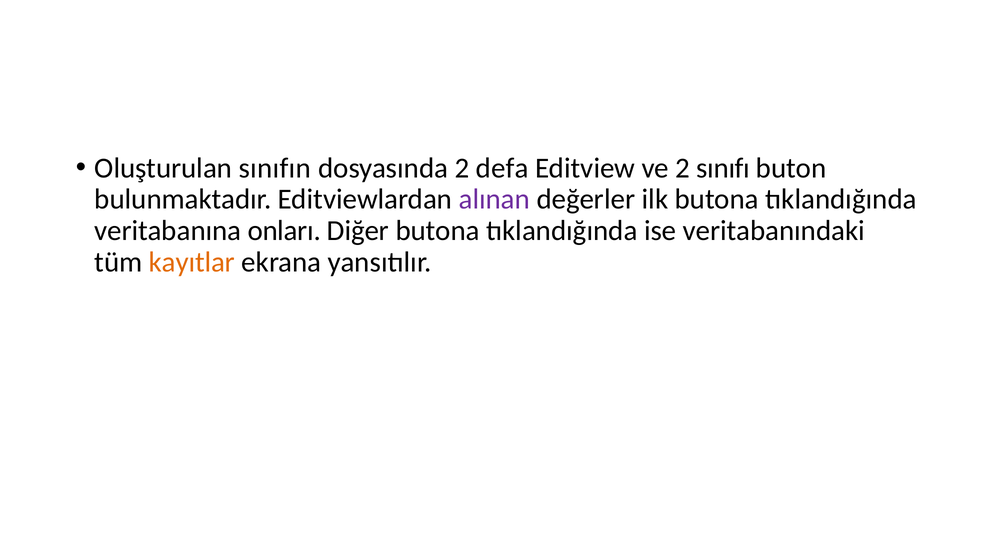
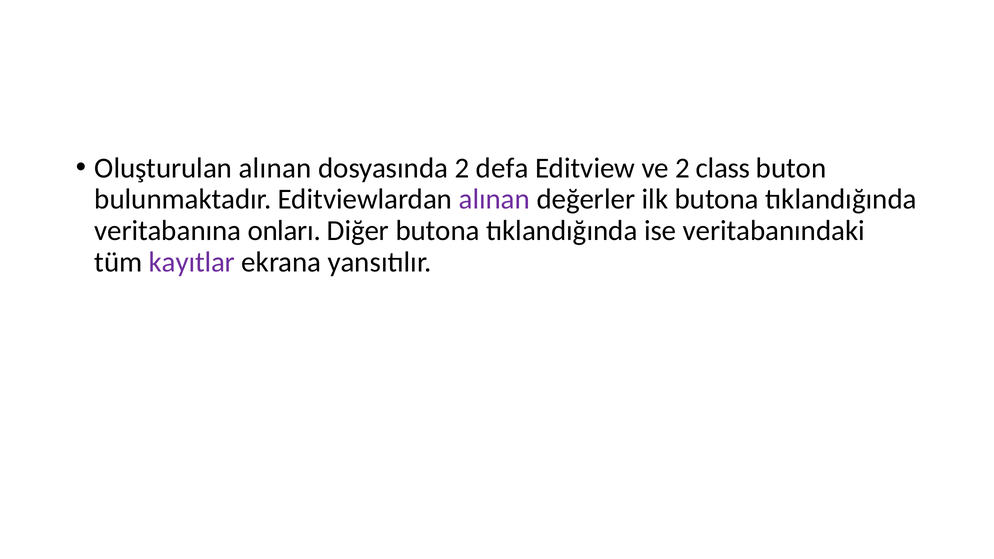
Oluşturulan sınıfın: sınıfın -> alınan
sınıfı: sınıfı -> class
kayıtlar colour: orange -> purple
